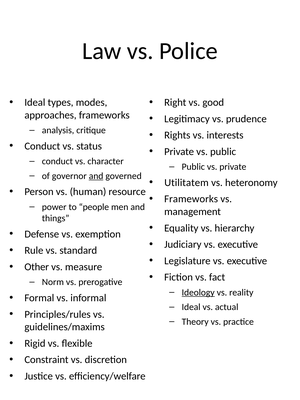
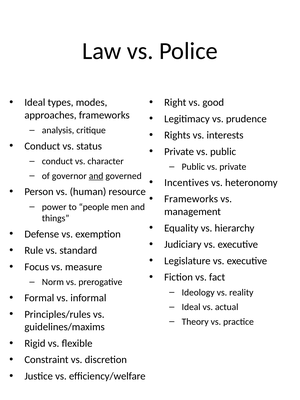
Utilitatem: Utilitatem -> Incentives
Other: Other -> Focus
Ideology underline: present -> none
